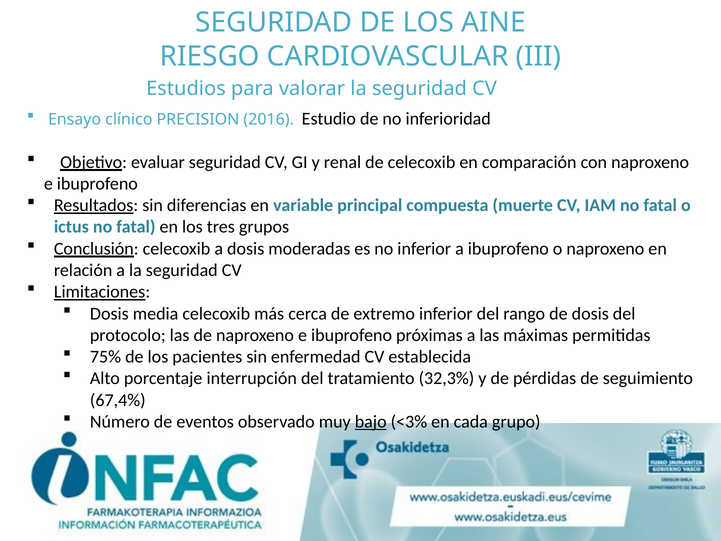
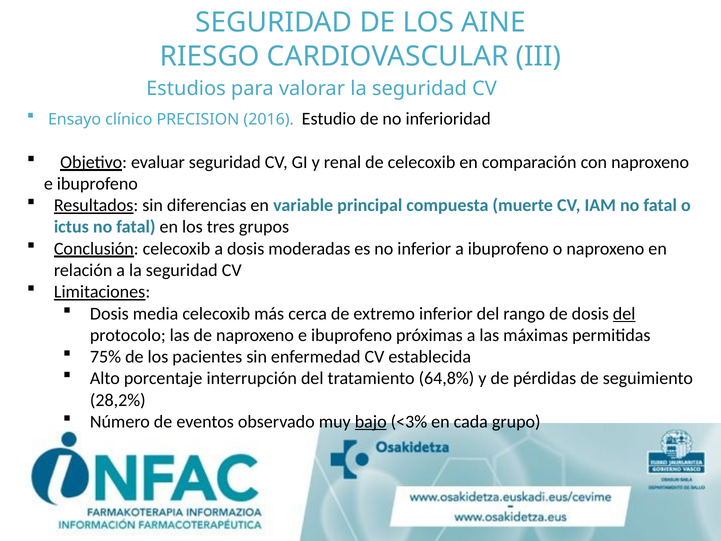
del at (624, 313) underline: none -> present
32,3%: 32,3% -> 64,8%
67,4%: 67,4% -> 28,2%
